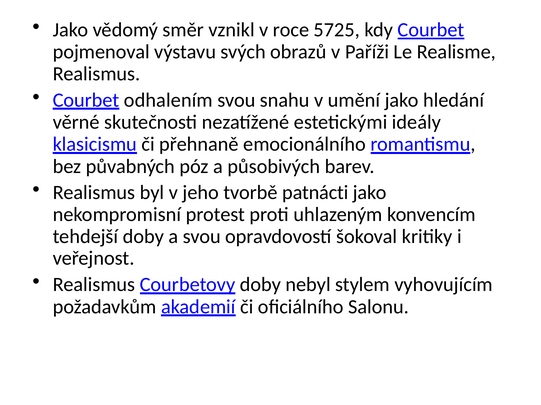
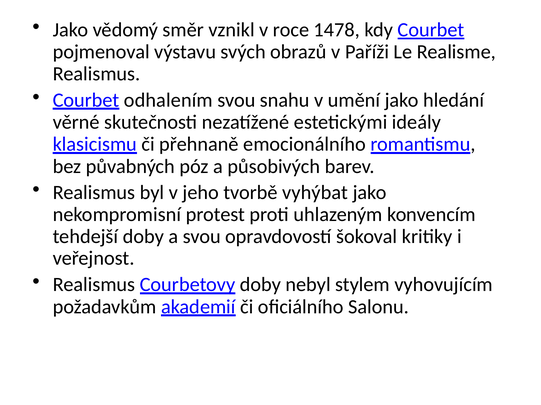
5725: 5725 -> 1478
patnácti: patnácti -> vyhýbat
